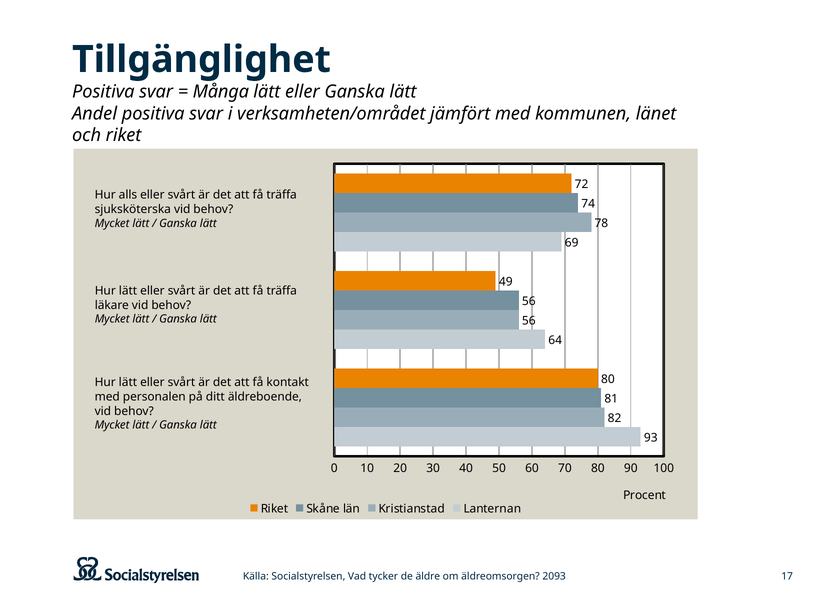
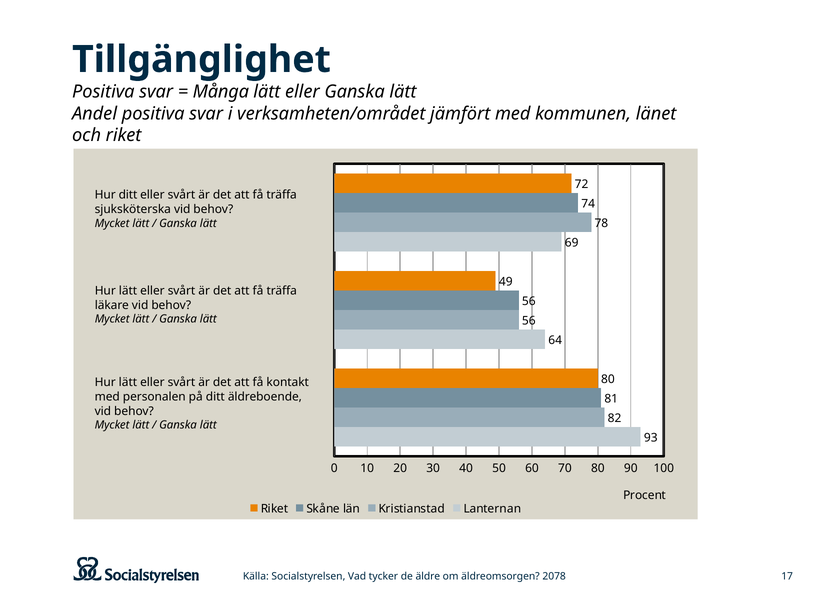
Hur alls: alls -> ditt
2093: 2093 -> 2078
